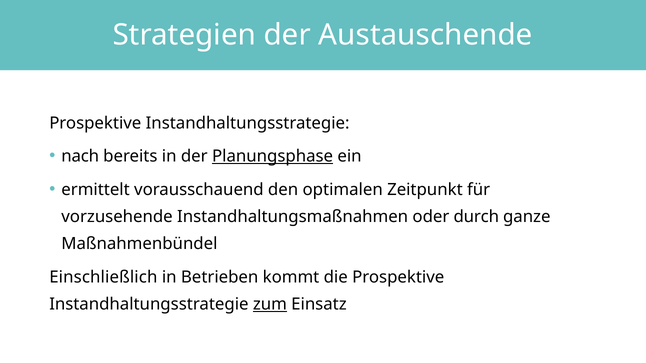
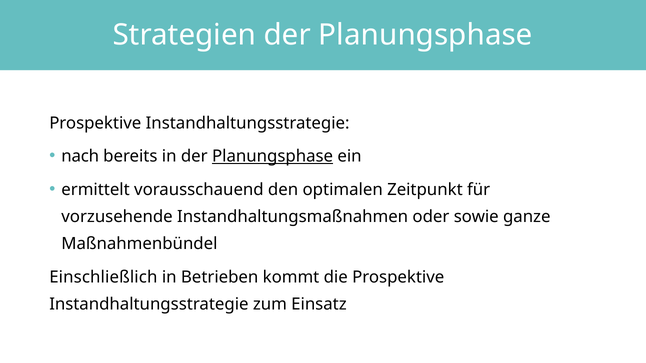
Strategien der Austauschende: Austauschende -> Planungsphase
durch: durch -> sowie
zum underline: present -> none
